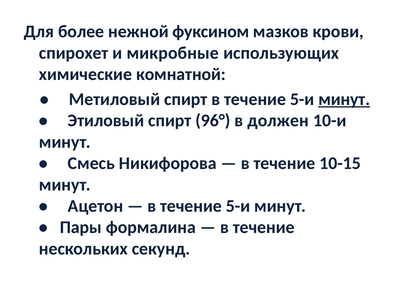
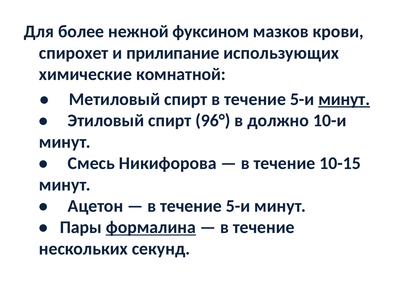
микробные: микробные -> прилипание
должен: должен -> должно
формалина underline: none -> present
